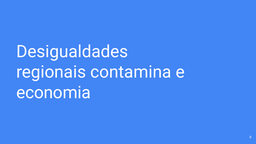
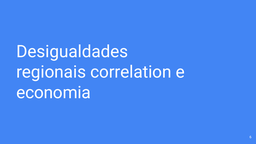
contamina: contamina -> correlation
